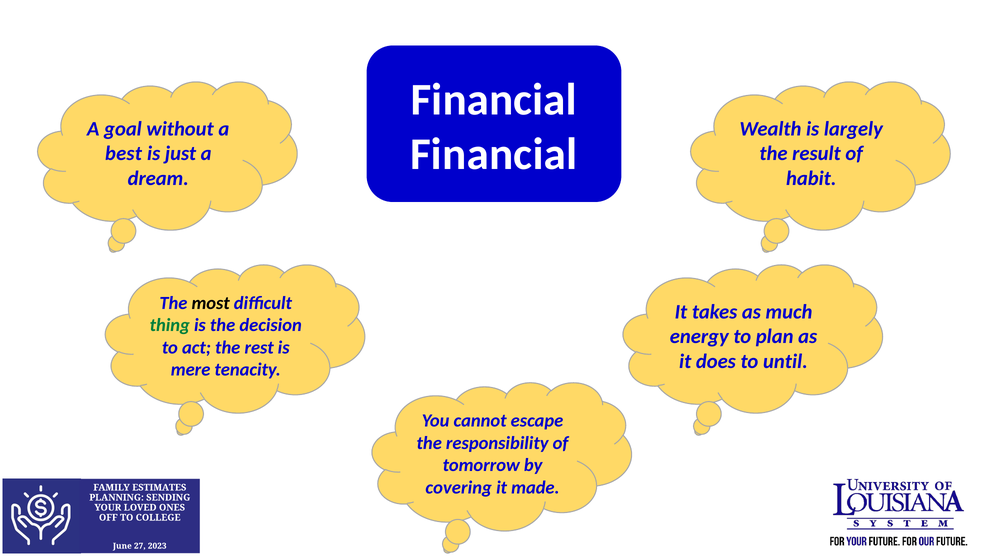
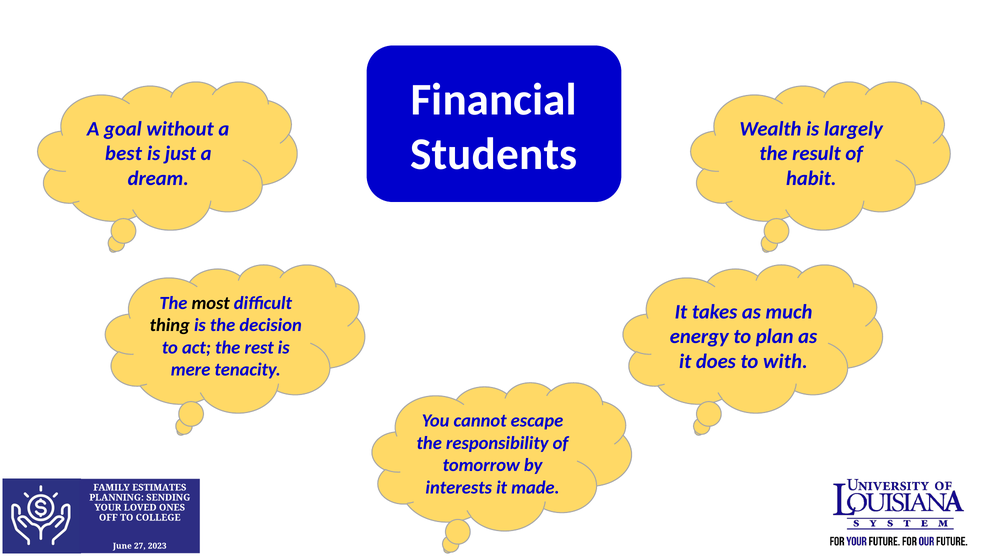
Financial at (494, 154): Financial -> Students
thing colour: green -> black
until: until -> with
covering: covering -> interests
